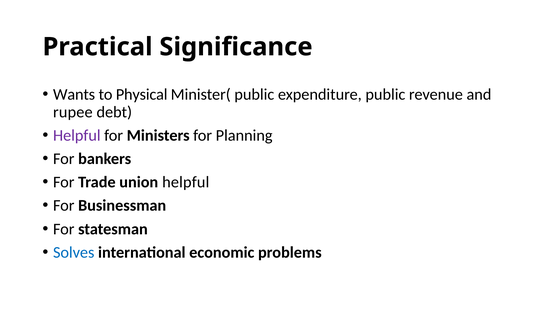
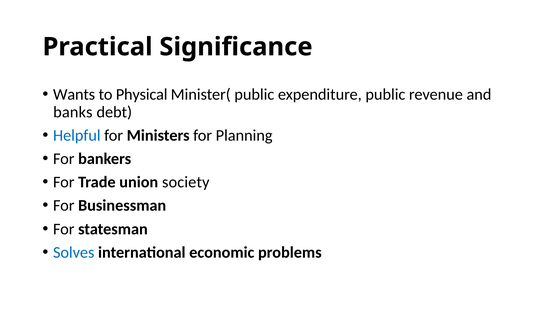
rupee: rupee -> banks
Helpful at (77, 135) colour: purple -> blue
union helpful: helpful -> society
